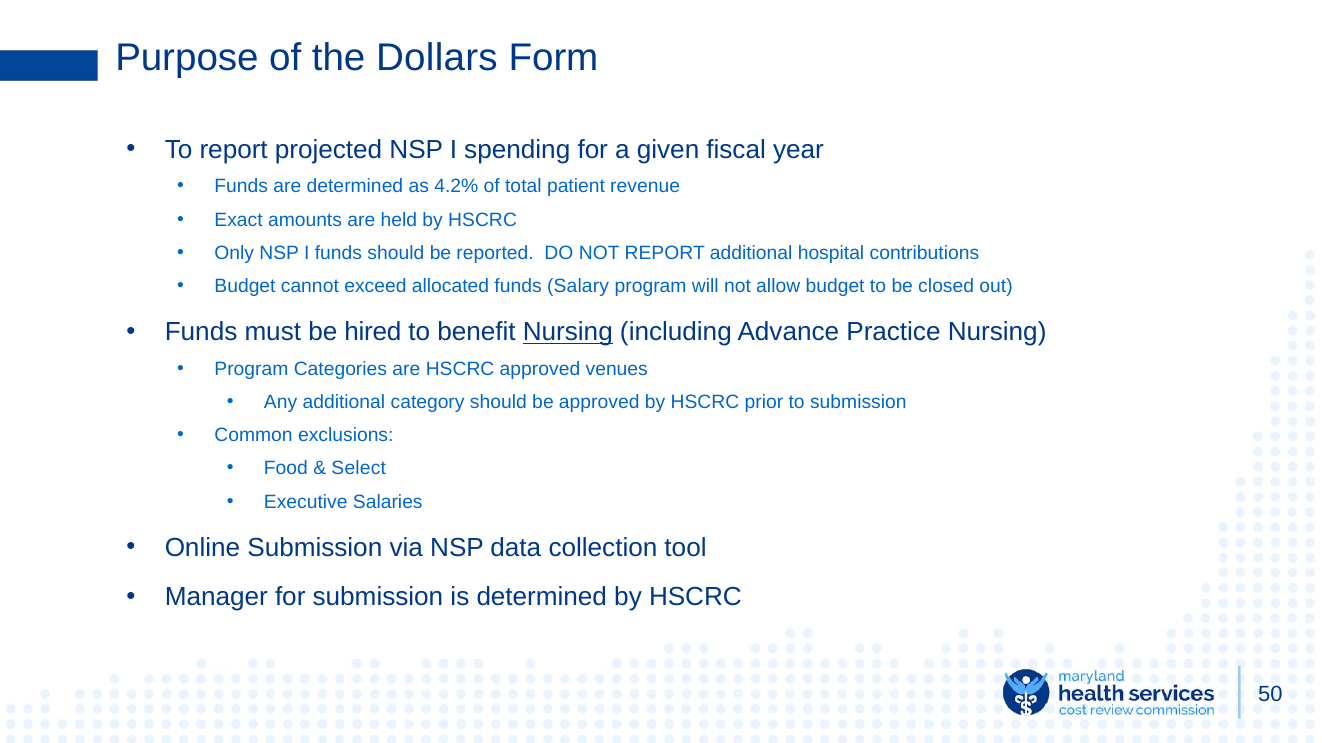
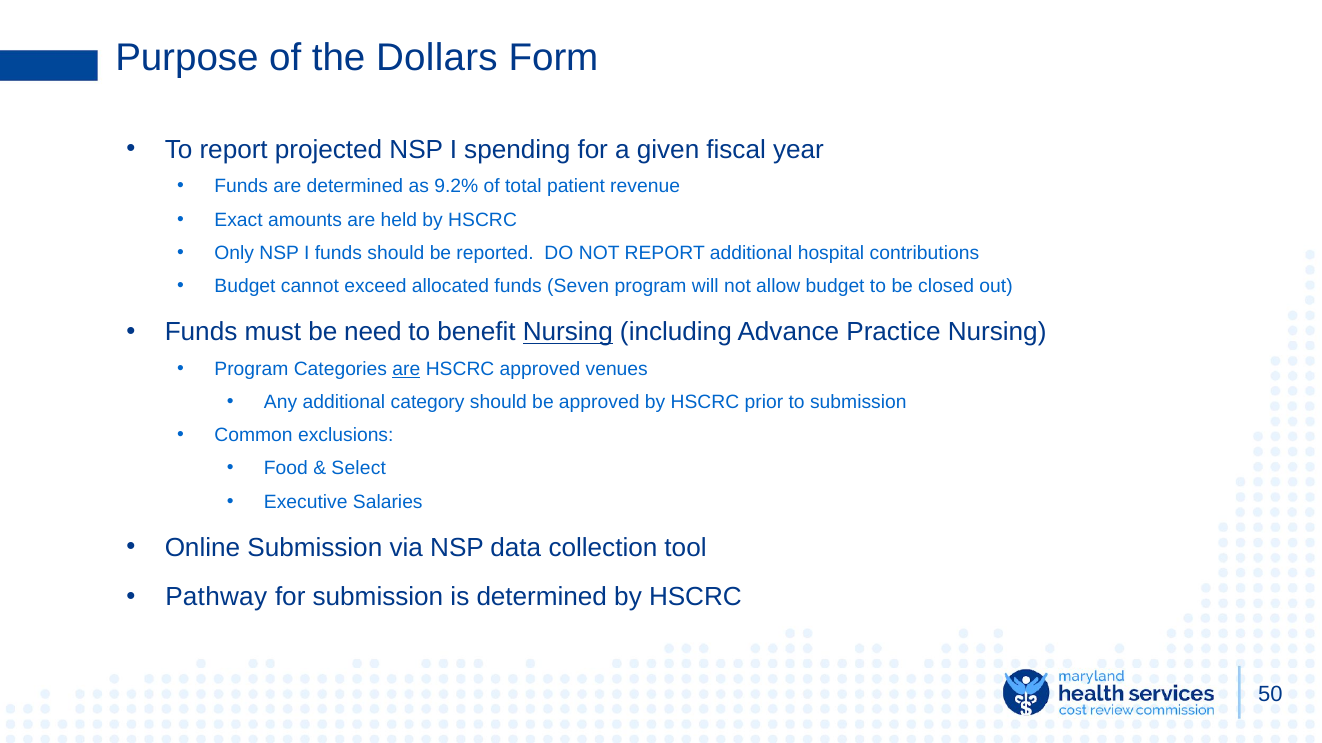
4.2%: 4.2% -> 9.2%
Salary: Salary -> Seven
hired: hired -> need
are at (406, 369) underline: none -> present
Manager: Manager -> Pathway
